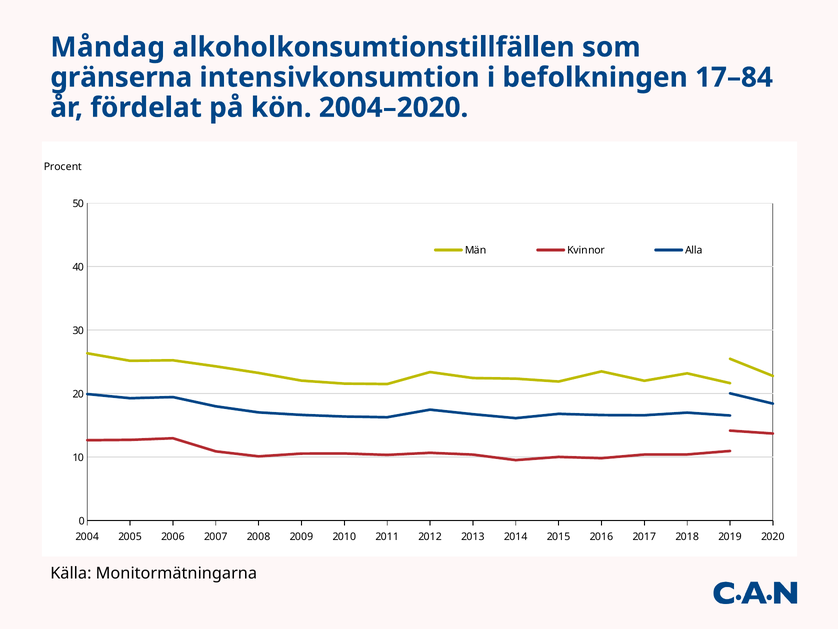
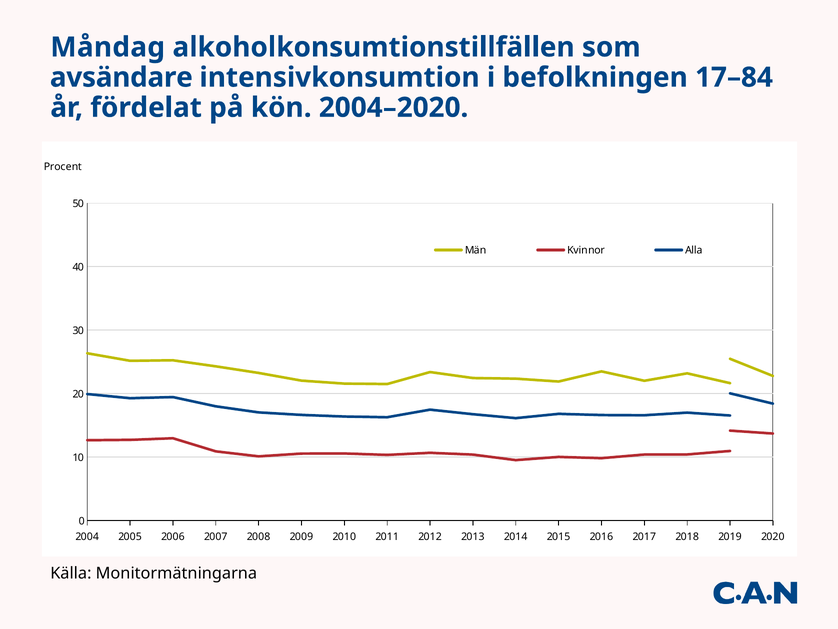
gränserna: gränserna -> avsändare
